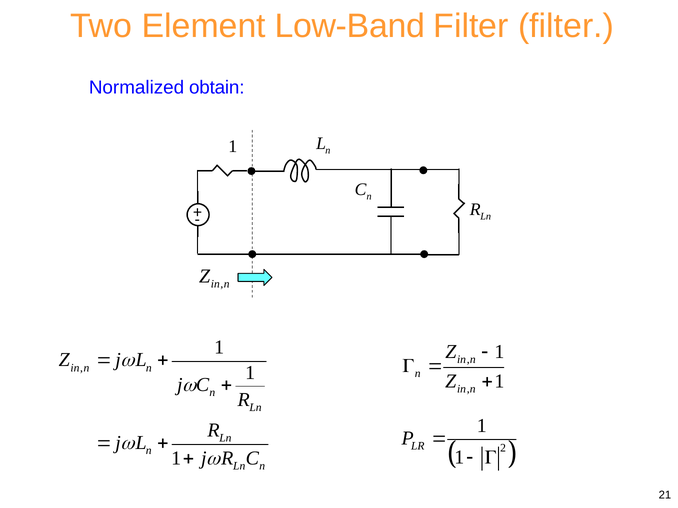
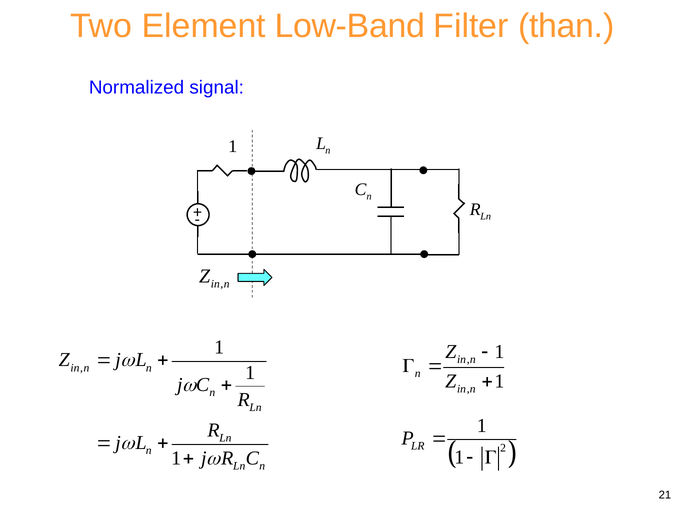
Filter filter: filter -> than
obtain: obtain -> signal
